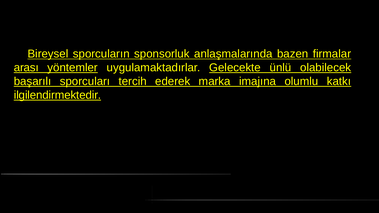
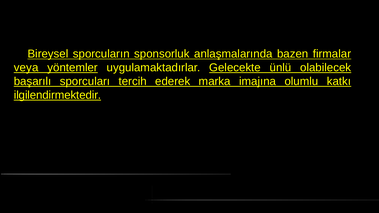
arası: arası -> veya
